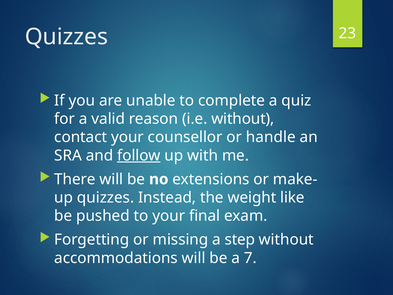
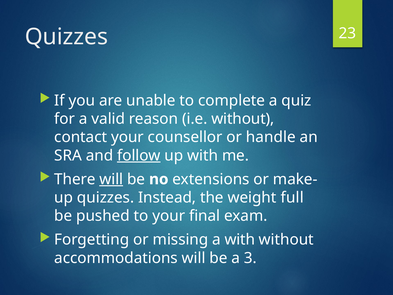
will at (111, 179) underline: none -> present
like: like -> full
a step: step -> with
7: 7 -> 3
